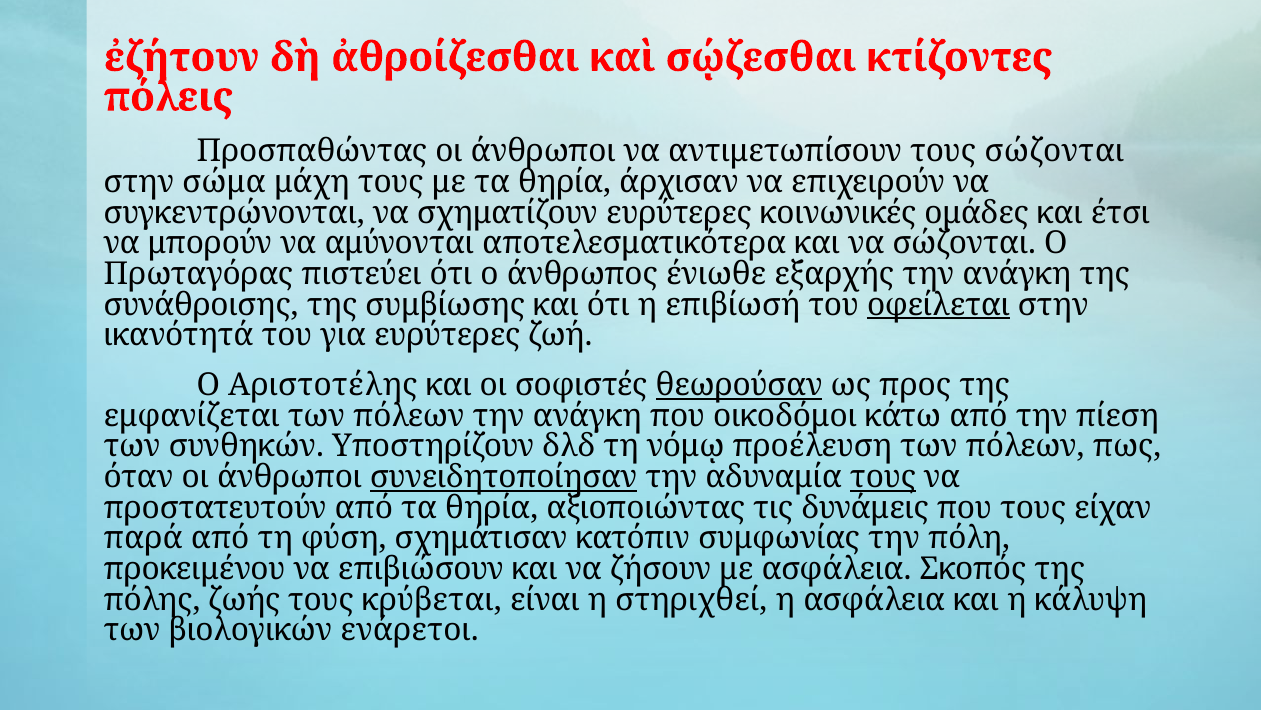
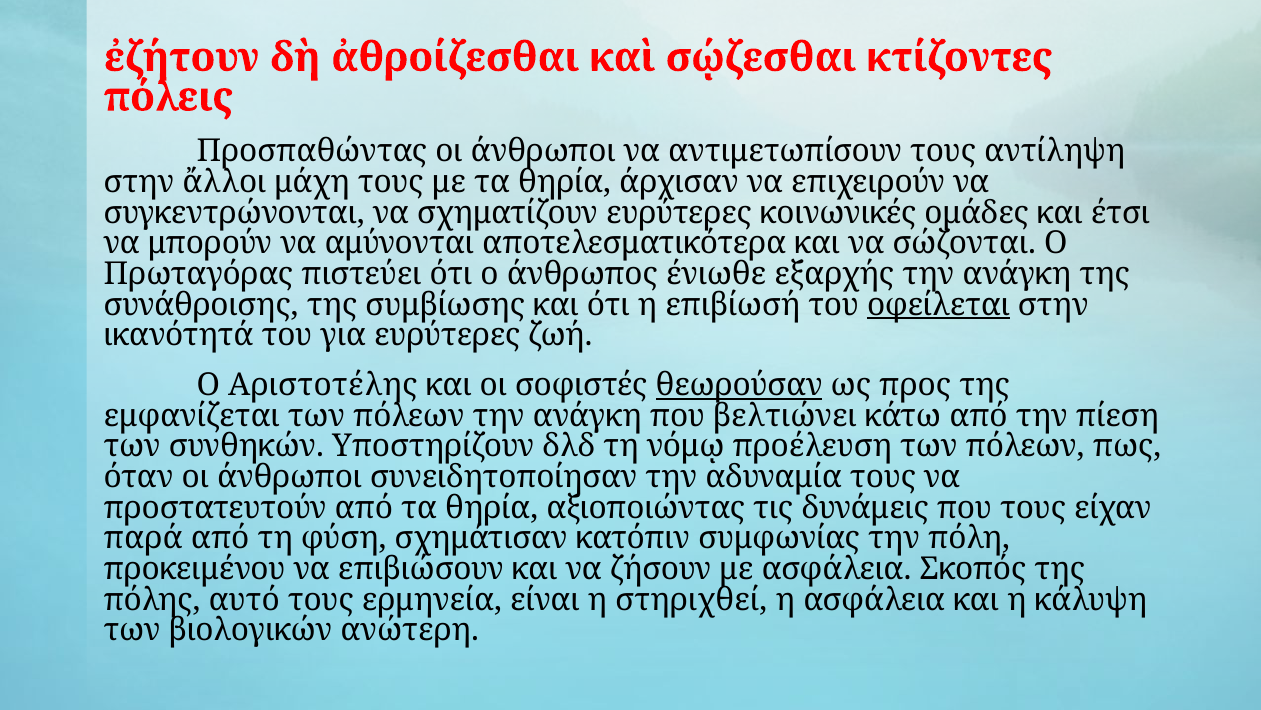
τους σώζονται: σώζονται -> αντίληψη
σώμα: σώμα -> ἄλλοι
οικοδόμοι: οικοδόμοι -> βελτιώνει
συνειδητοποίησαν underline: present -> none
τους at (883, 477) underline: present -> none
ζωής: ζωής -> αυτό
κρύβεται: κρύβεται -> ερμηνεία
ενάρετοι: ενάρετοι -> ανώτερη
